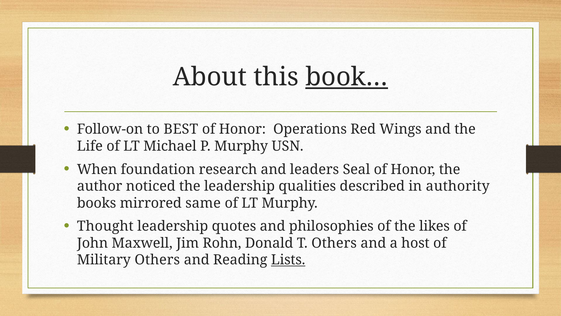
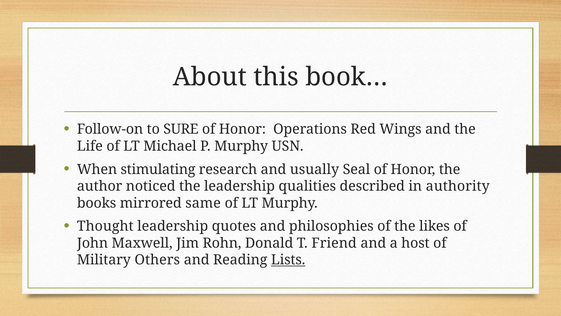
book… underline: present -> none
BEST: BEST -> SURE
foundation: foundation -> stimulating
leaders: leaders -> usually
T Others: Others -> Friend
